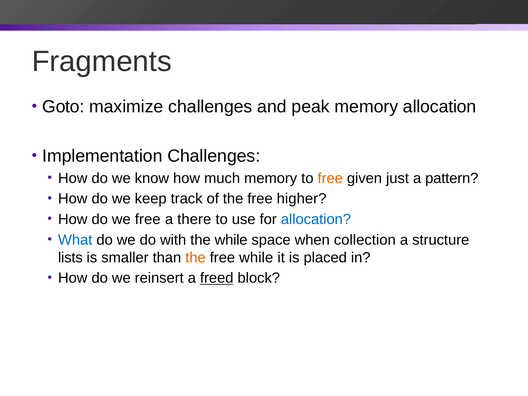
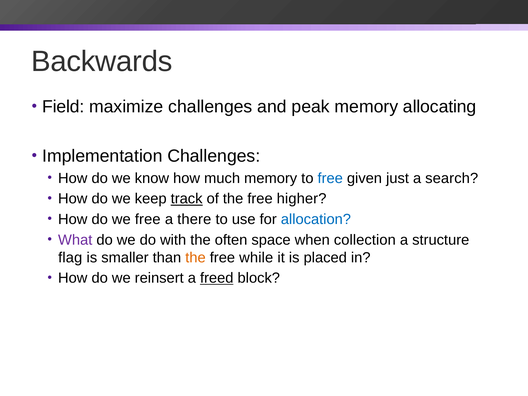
Fragments: Fragments -> Backwards
Goto: Goto -> Field
memory allocation: allocation -> allocating
free at (330, 178) colour: orange -> blue
pattern: pattern -> search
track underline: none -> present
What colour: blue -> purple
the while: while -> often
lists: lists -> flag
